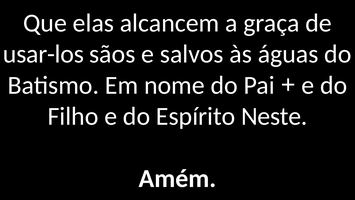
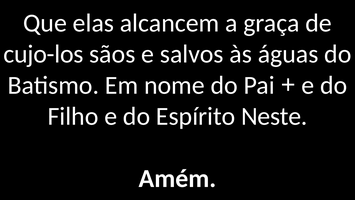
usar-los: usar-los -> cujo-los
